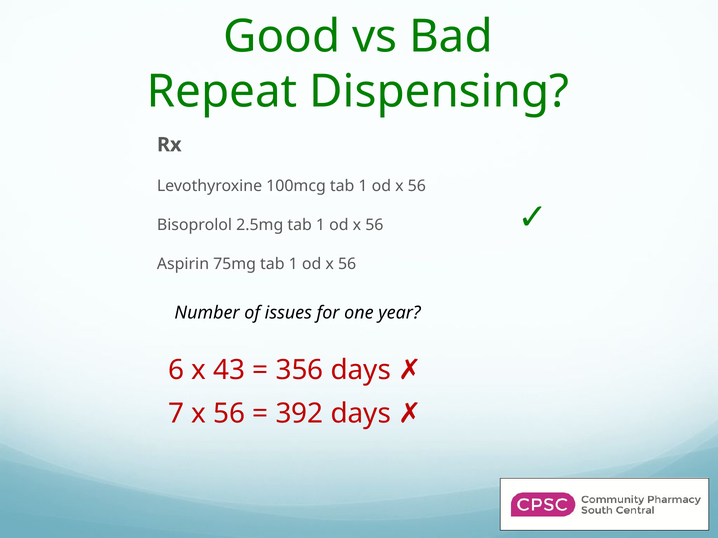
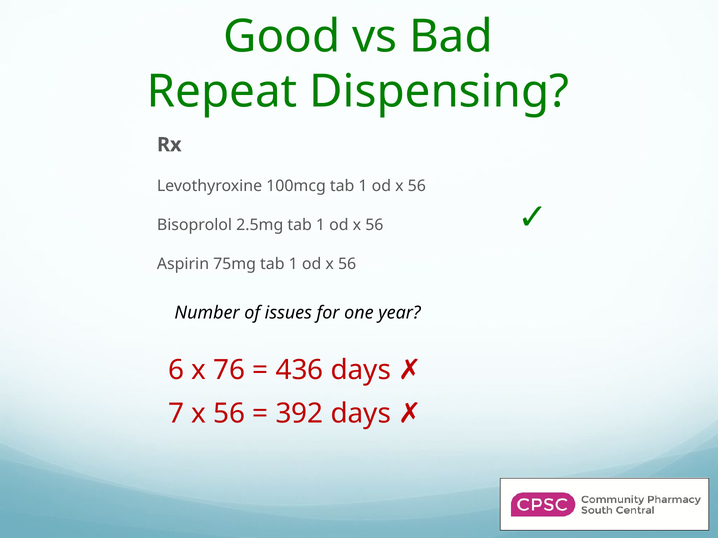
43: 43 -> 76
356: 356 -> 436
